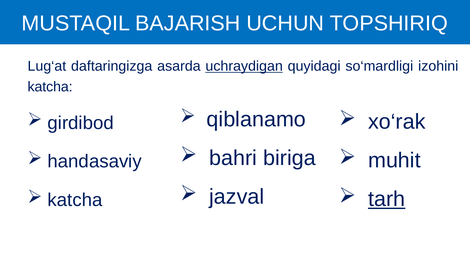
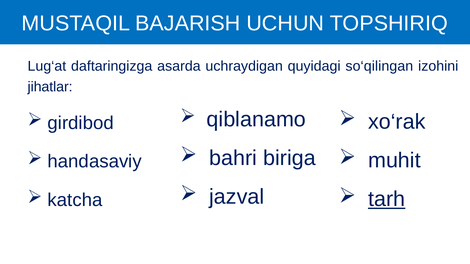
uchraydigan underline: present -> none
so‘mardligi: so‘mardligi -> so‘qilingan
katcha at (50, 87): katcha -> jihatlar
